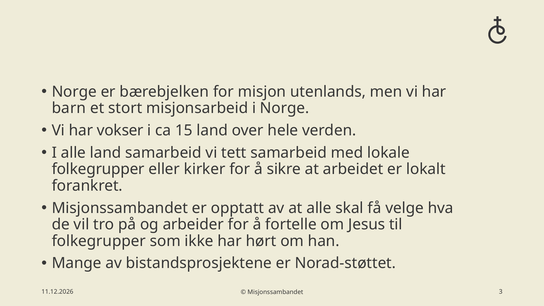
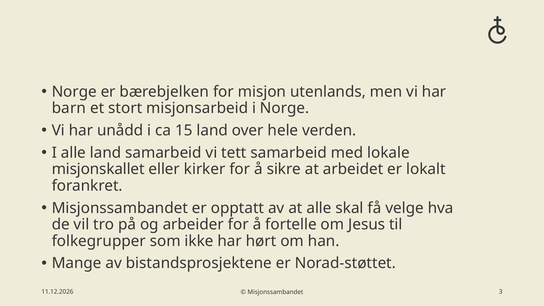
vokser: vokser -> unådd
folkegrupper at (98, 169): folkegrupper -> misjonskallet
